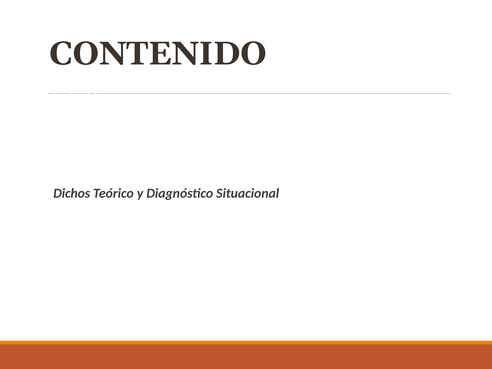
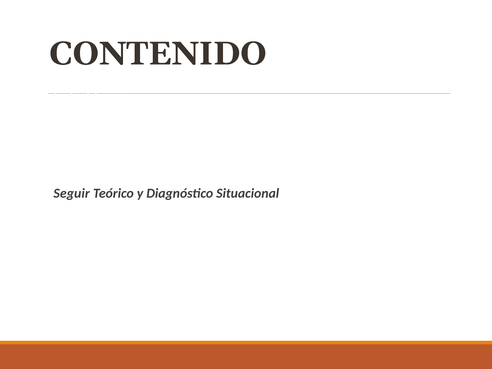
Dichos at (72, 193): Dichos -> Seguir
